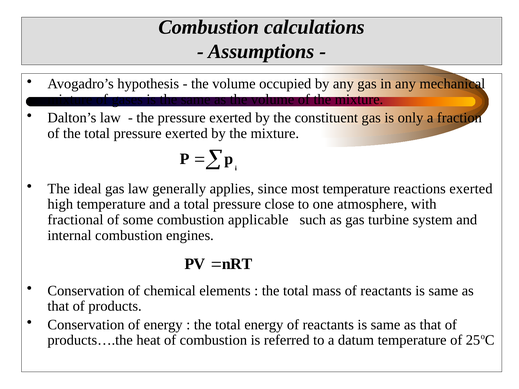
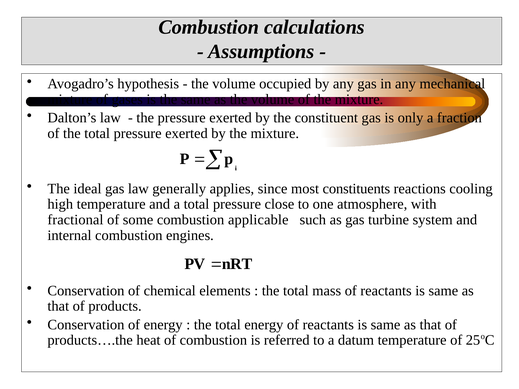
most temperature: temperature -> constituents
reactions exerted: exerted -> cooling
